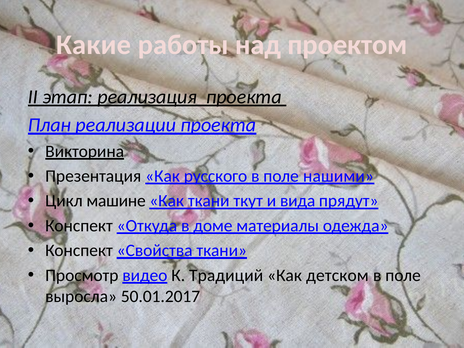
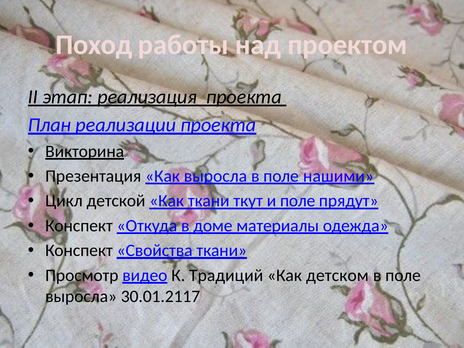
Какие: Какие -> Поход
Как русского: русского -> выросла
машине: машине -> детской
и вида: вида -> поле
50.01.2017: 50.01.2017 -> 30.01.2117
